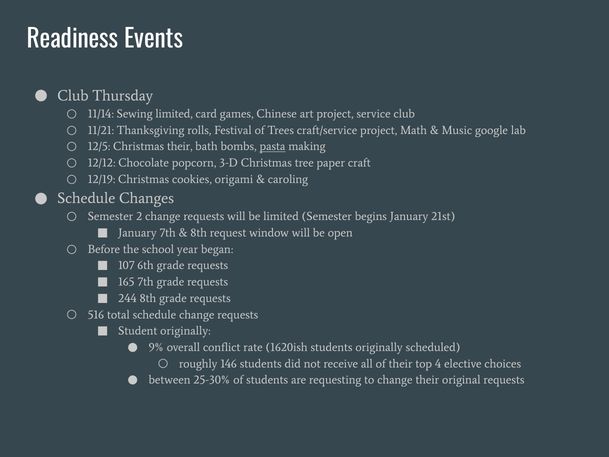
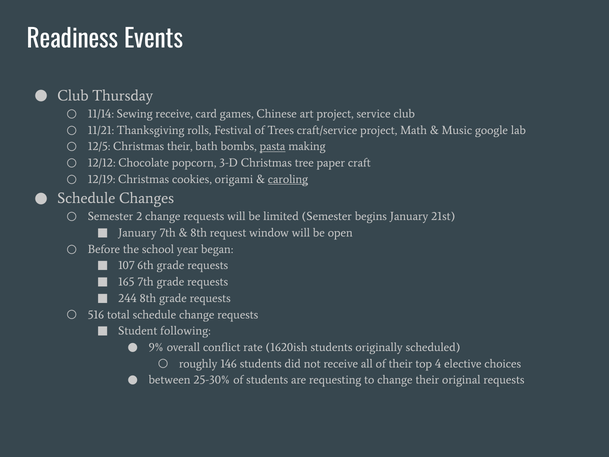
Sewing limited: limited -> receive
caroling underline: none -> present
Student originally: originally -> following
